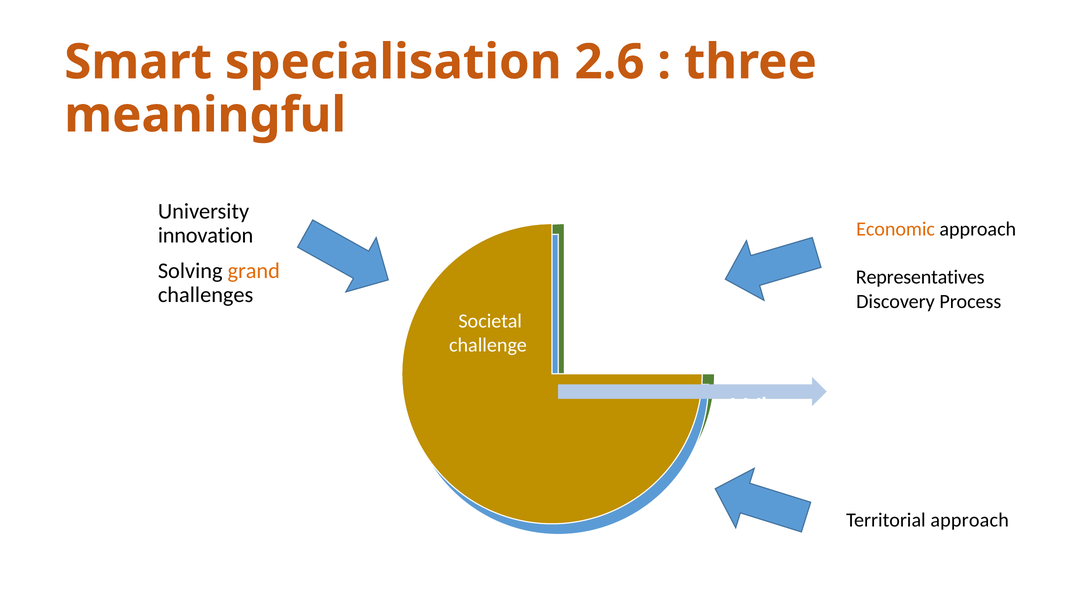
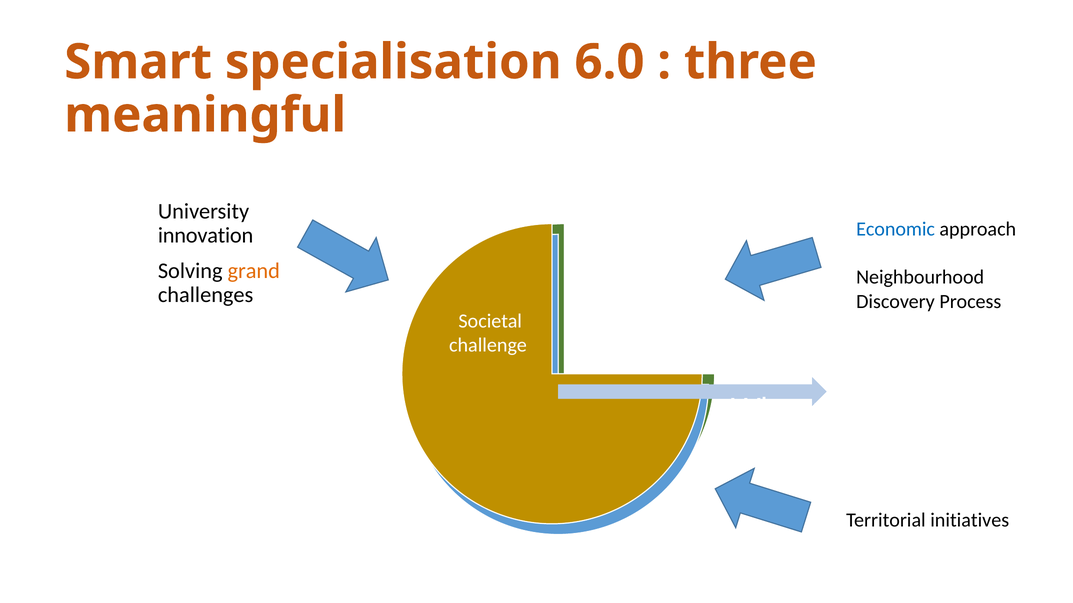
2.6: 2.6 -> 6.0
Economic colour: orange -> blue
Representatives: Representatives -> Neighbourhood
approach at (970, 521): approach -> initiatives
